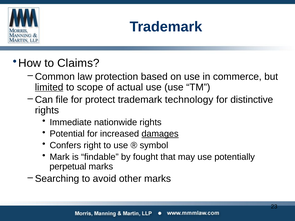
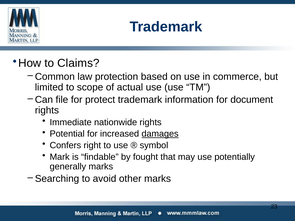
limited underline: present -> none
technology: technology -> information
distinctive: distinctive -> document
perpetual: perpetual -> generally
